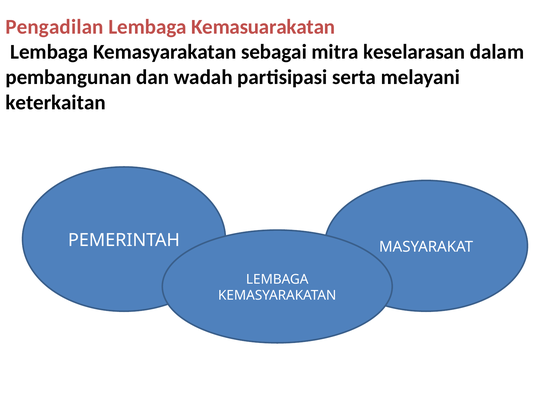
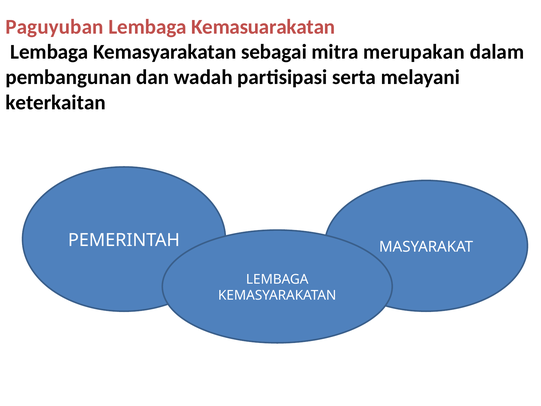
Pengadilan: Pengadilan -> Paguyuban
keselarasan: keselarasan -> merupakan
